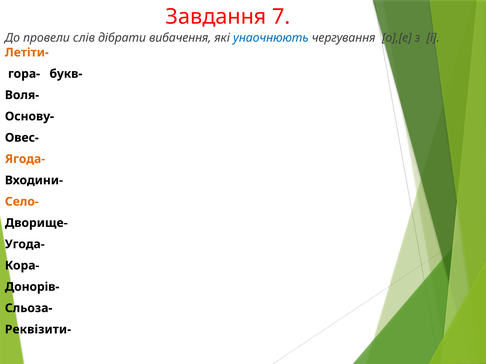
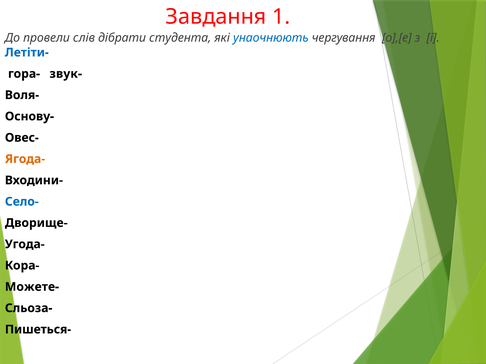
7: 7 -> 1
вибачення: вибачення -> студента
Летіти- colour: orange -> blue
букв-: букв- -> звук-
Село- colour: orange -> blue
Донорів-: Донорів- -> Можете-
Реквізити-: Реквізити- -> Пишеться-
